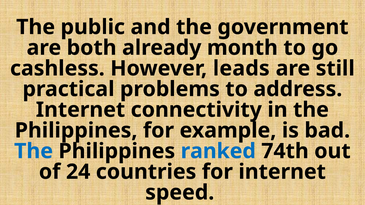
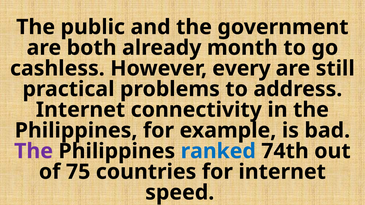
leads: leads -> every
The at (34, 151) colour: blue -> purple
24: 24 -> 75
